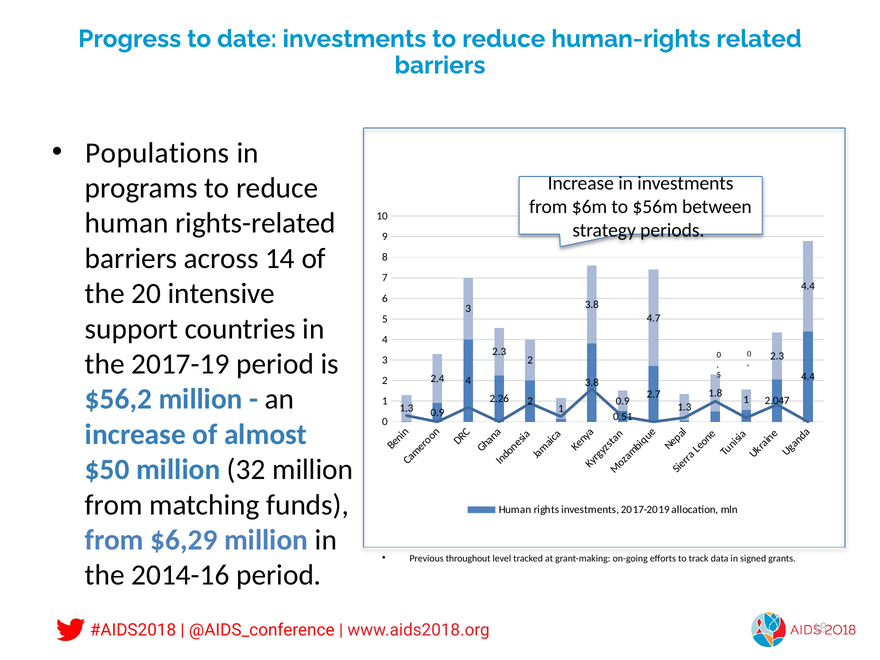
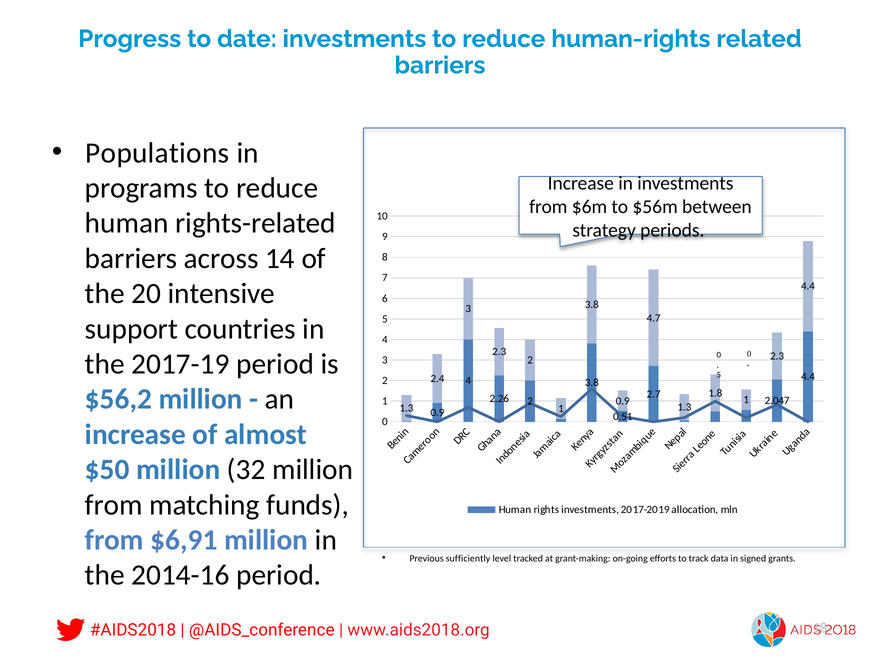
$6,29: $6,29 -> $6,91
throughout: throughout -> sufficiently
